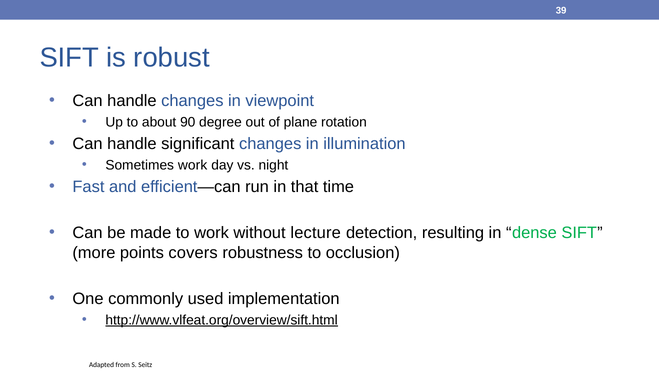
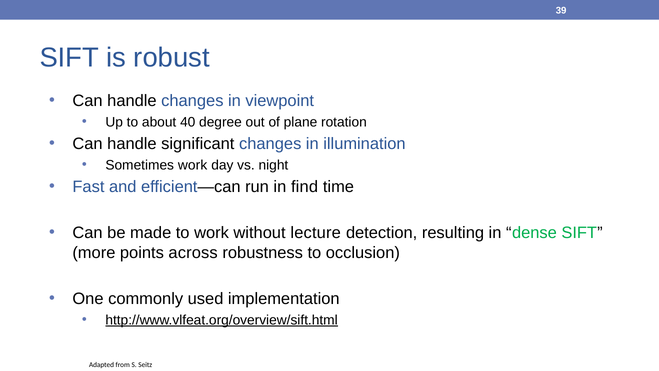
90: 90 -> 40
that: that -> find
covers: covers -> across
